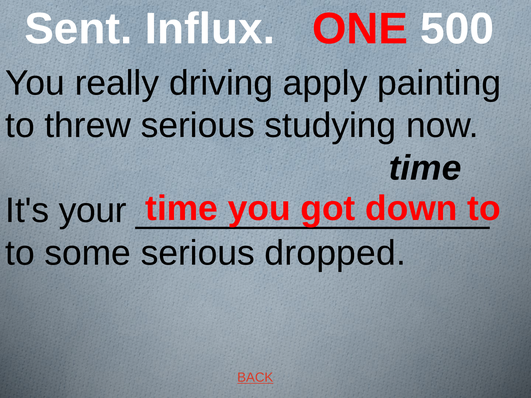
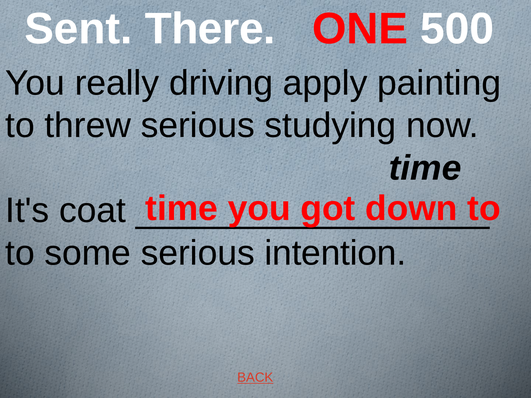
Influx: Influx -> There
your: your -> coat
dropped: dropped -> intention
